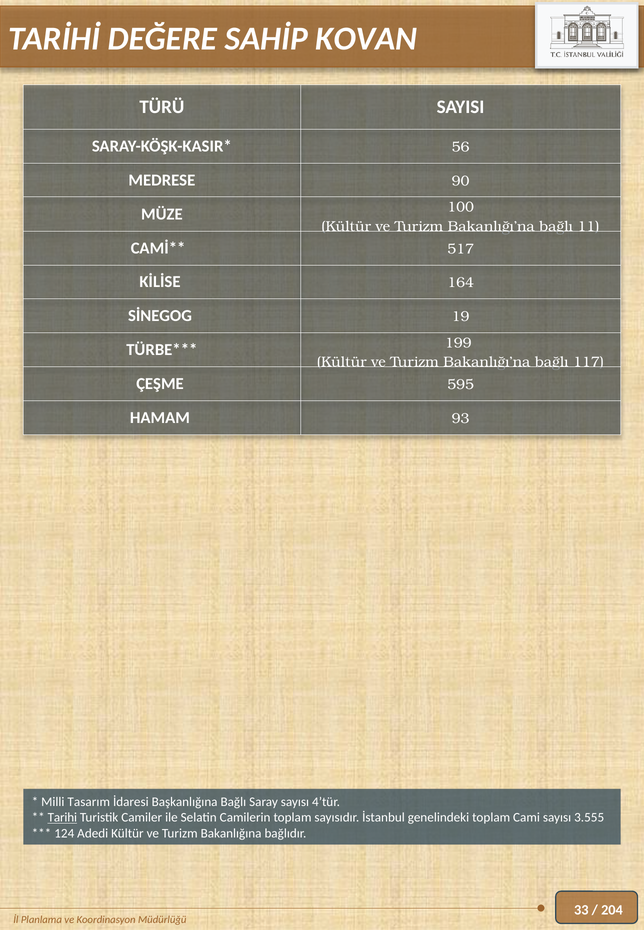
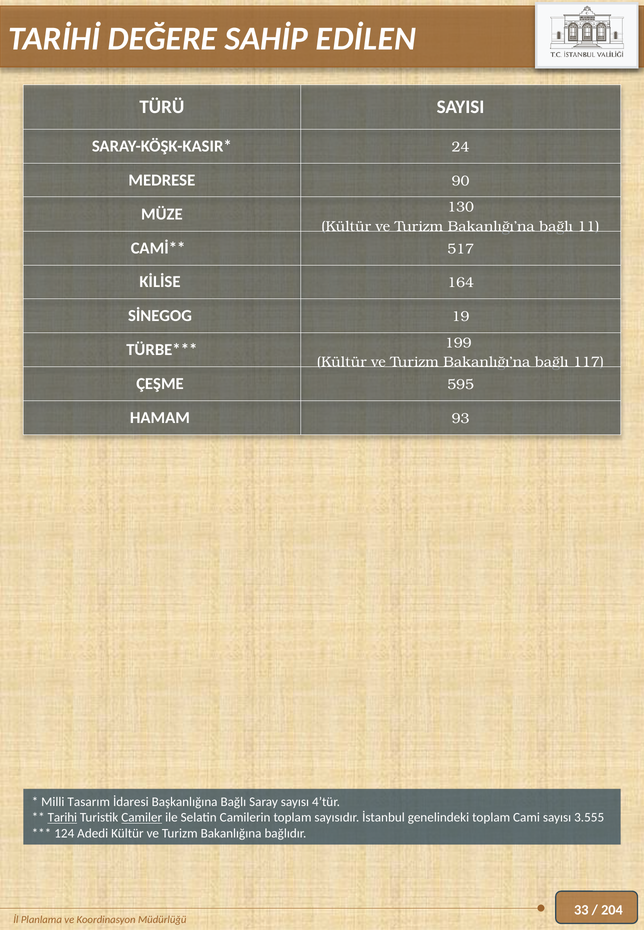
KOVAN: KOVAN -> EDİLEN
56: 56 -> 24
100: 100 -> 130
Camiler underline: none -> present
